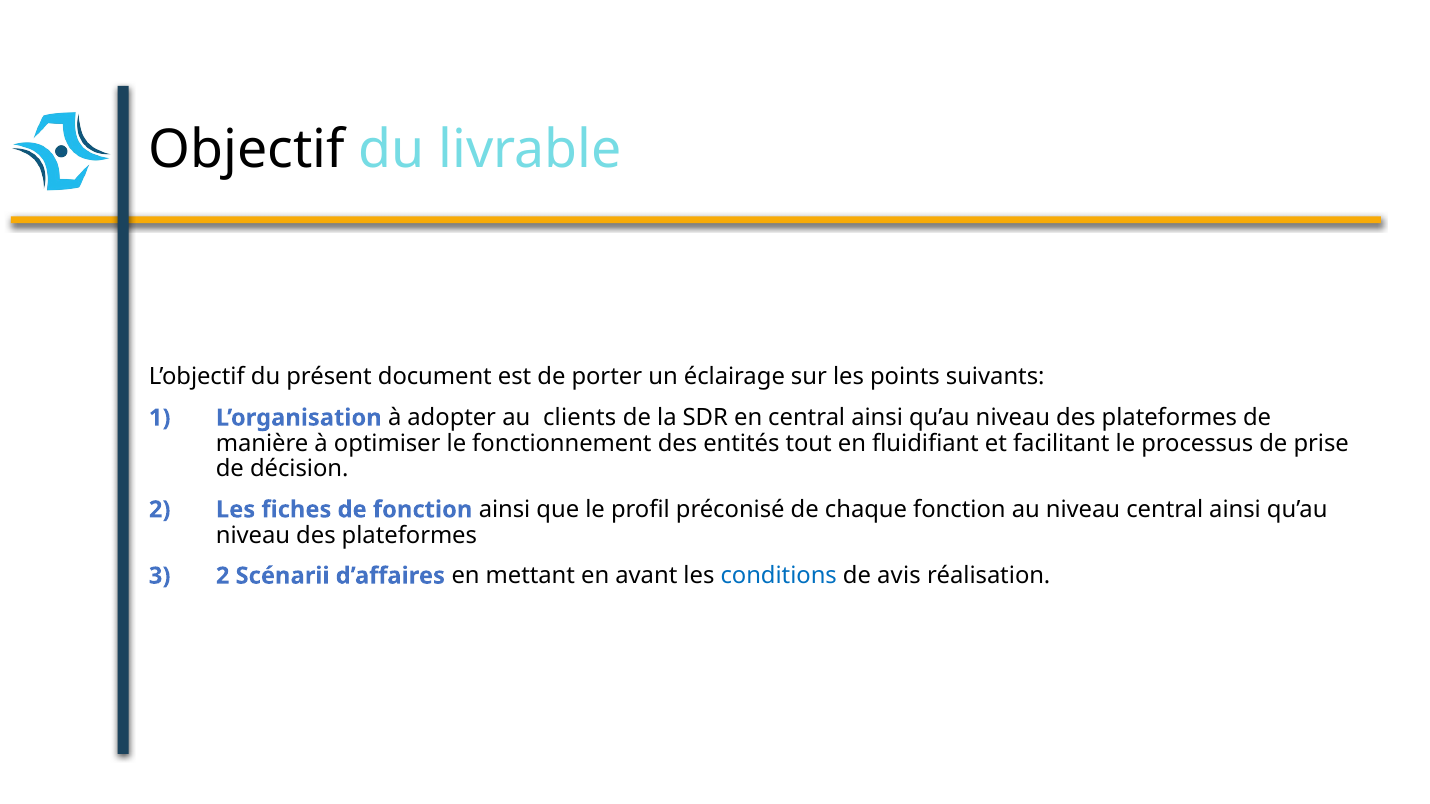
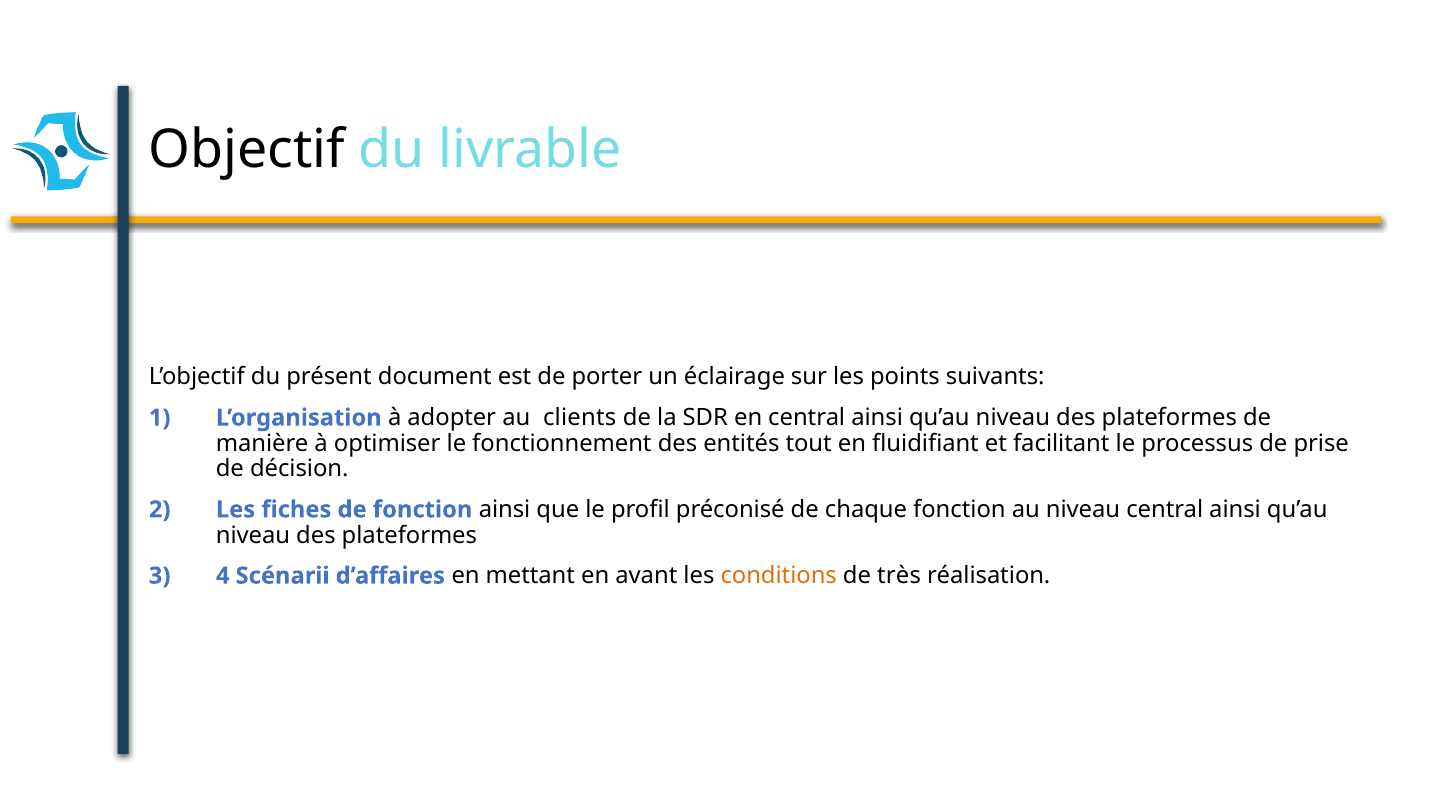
3 2: 2 -> 4
conditions colour: blue -> orange
avis: avis -> très
